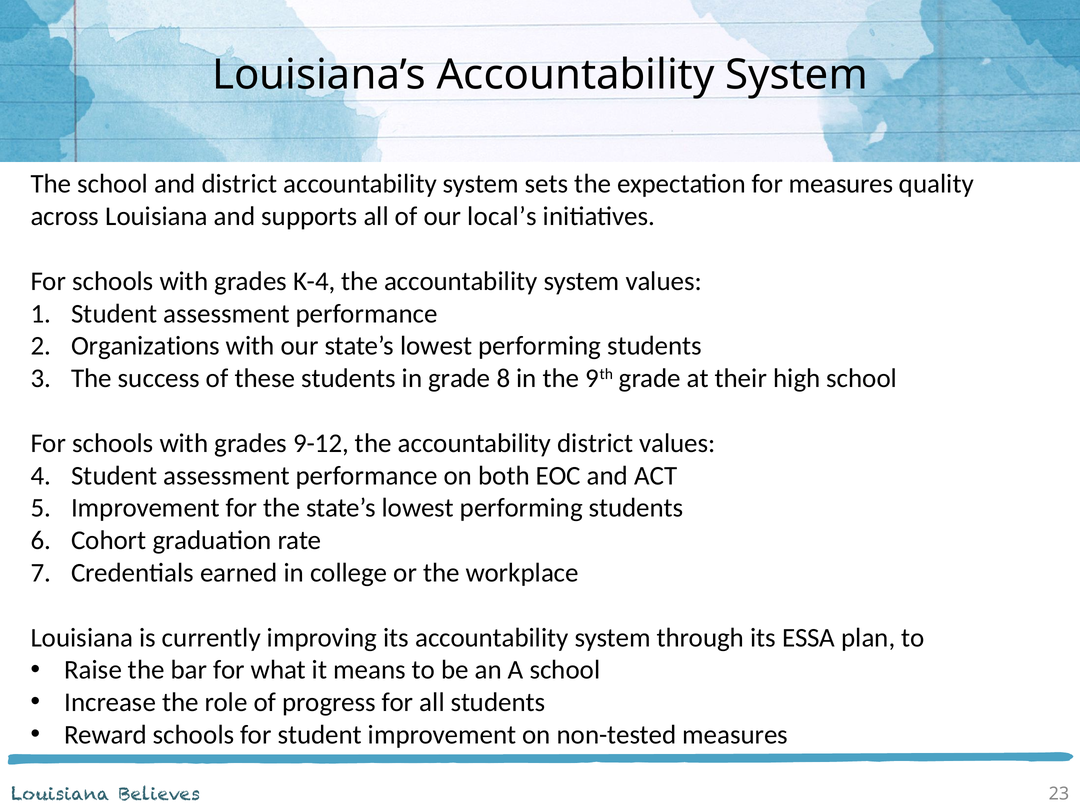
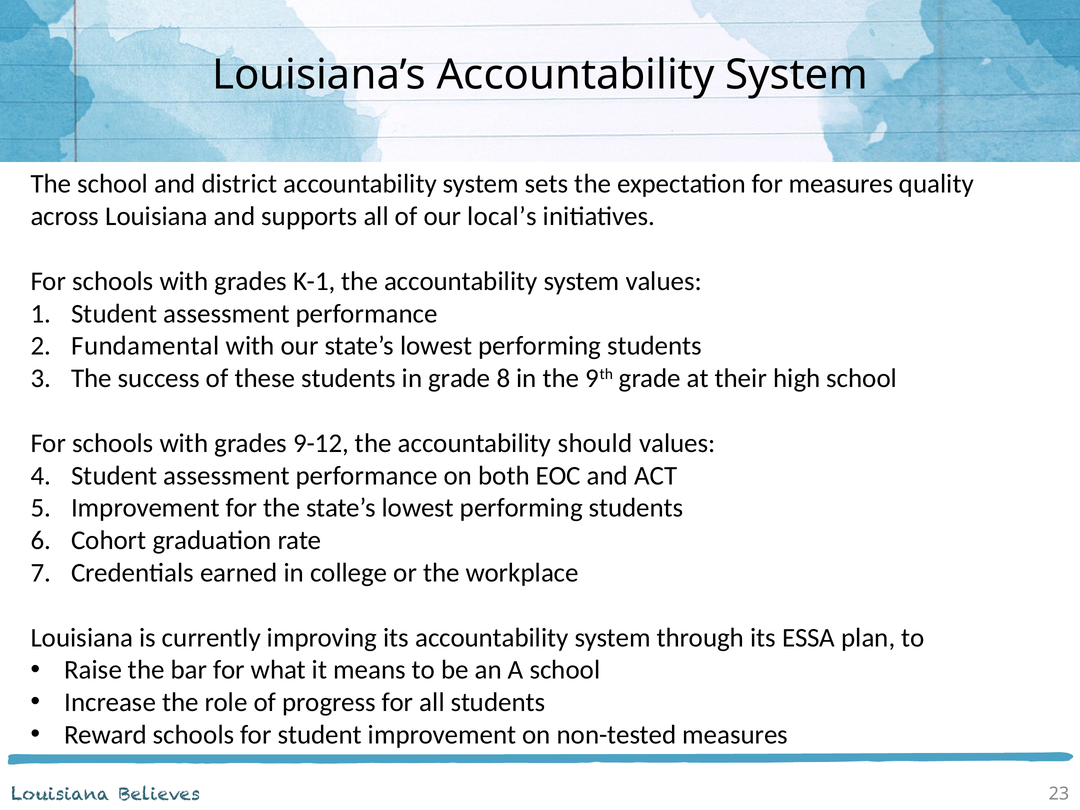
K-4: K-4 -> K-1
Organizations: Organizations -> Fundamental
accountability district: district -> should
